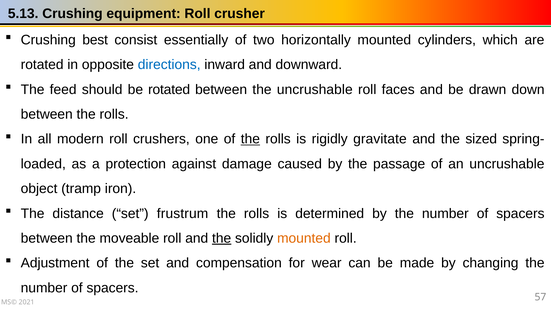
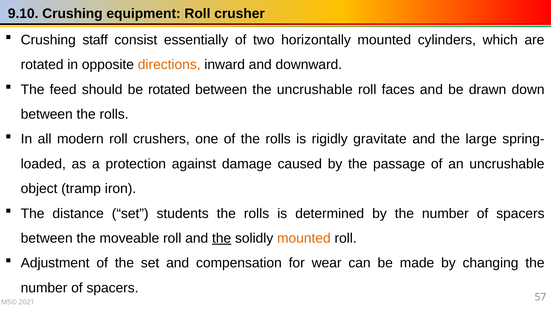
5.13: 5.13 -> 9.10
best: best -> staff
directions colour: blue -> orange
the at (250, 139) underline: present -> none
sized: sized -> large
frustrum: frustrum -> students
